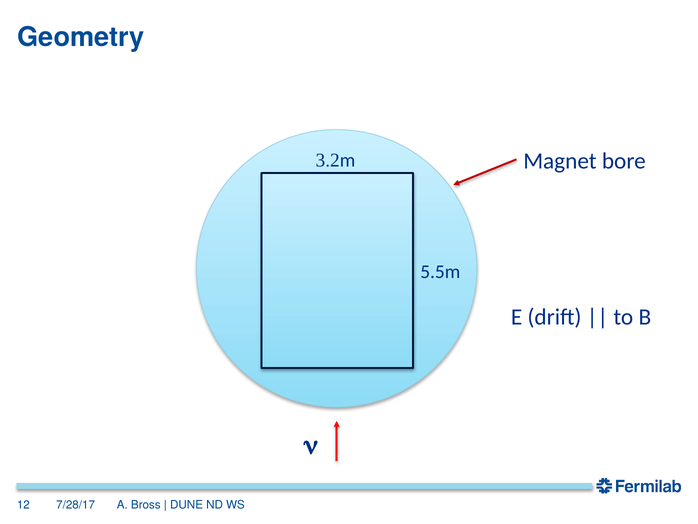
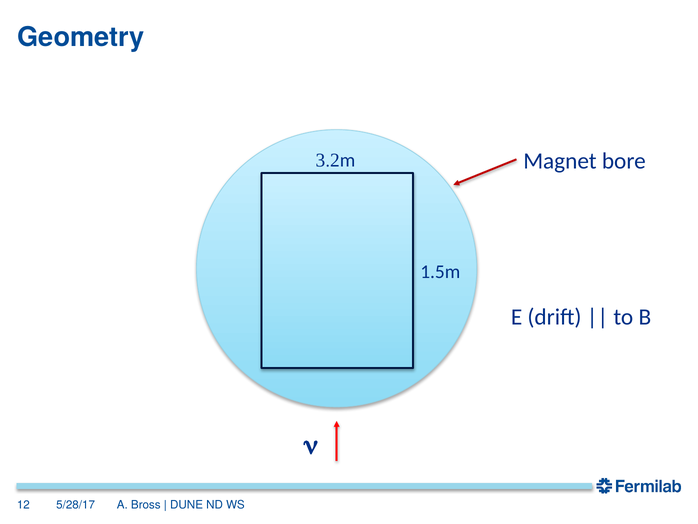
5.5m: 5.5m -> 1.5m
7/28/17: 7/28/17 -> 5/28/17
